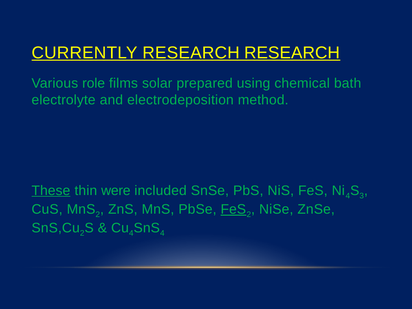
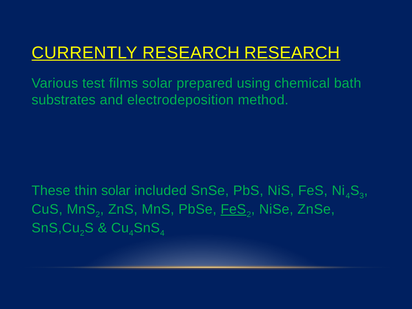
role: role -> test
electrolyte: electrolyte -> substrates
These underline: present -> none
thin were: were -> solar
